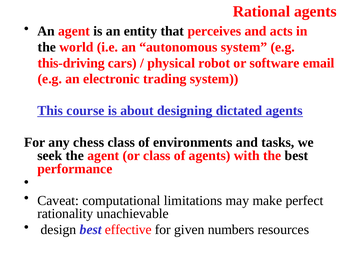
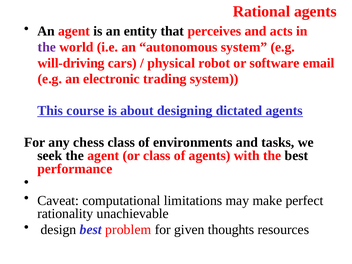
the at (47, 47) colour: black -> purple
this-driving: this-driving -> will-driving
effective: effective -> problem
numbers: numbers -> thoughts
